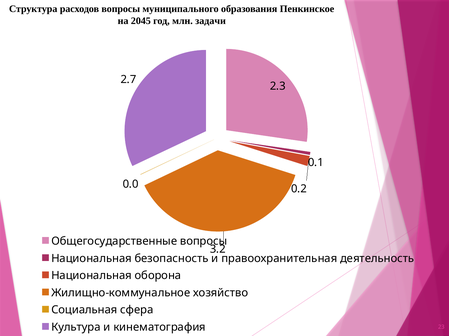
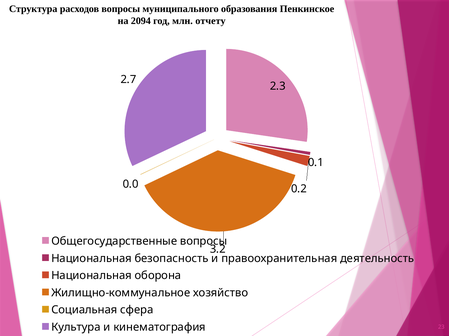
2045: 2045 -> 2094
задачи: задачи -> отчету
